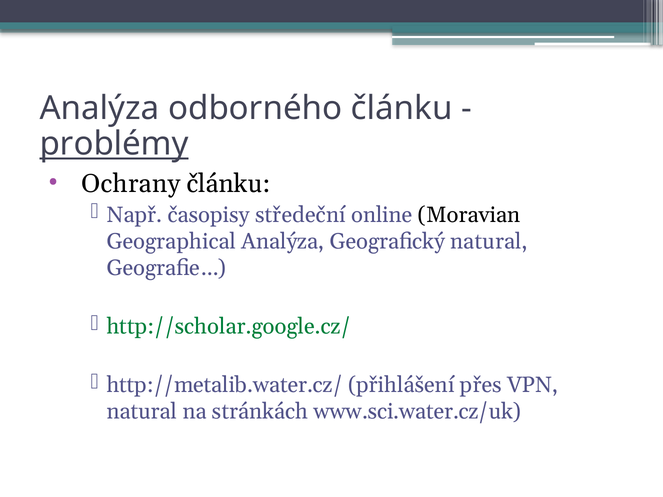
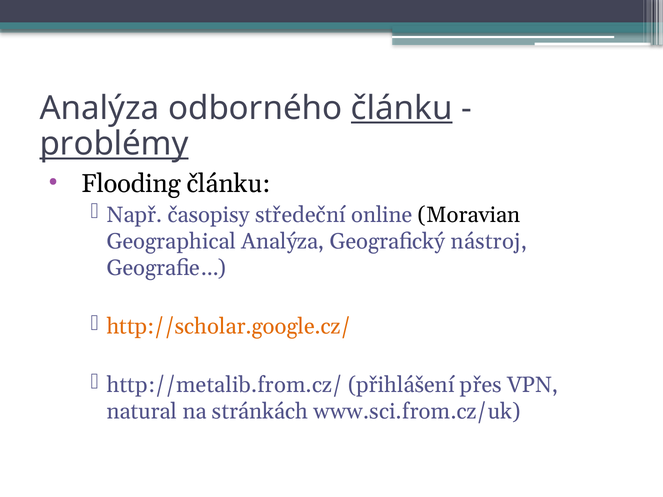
článku at (402, 108) underline: none -> present
Ochrany: Ochrany -> Flooding
Geografický natural: natural -> nástroj
http://scholar.google.cz/ colour: green -> orange
http://metalib.water.cz/: http://metalib.water.cz/ -> http://metalib.from.cz/
www.sci.water.cz/uk: www.sci.water.cz/uk -> www.sci.from.cz/uk
